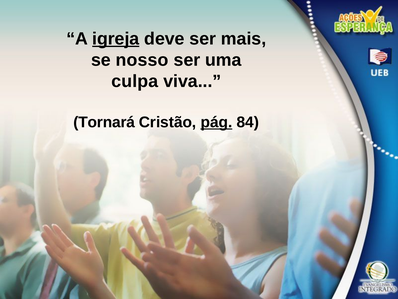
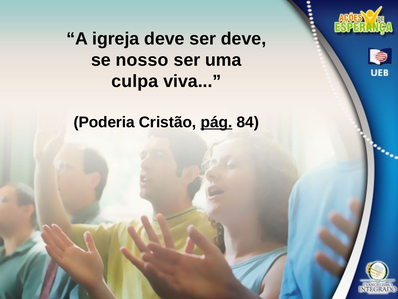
igreja underline: present -> none
ser mais: mais -> deve
Tornará: Tornará -> Poderia
